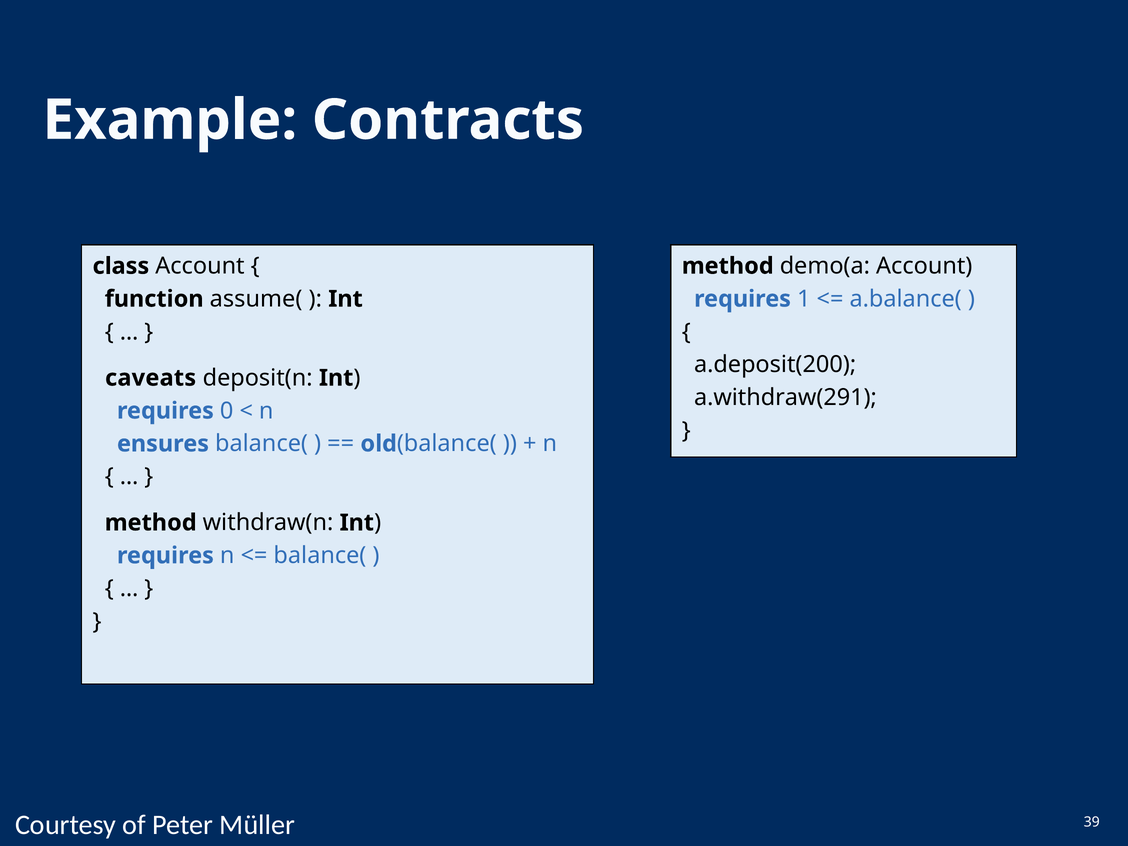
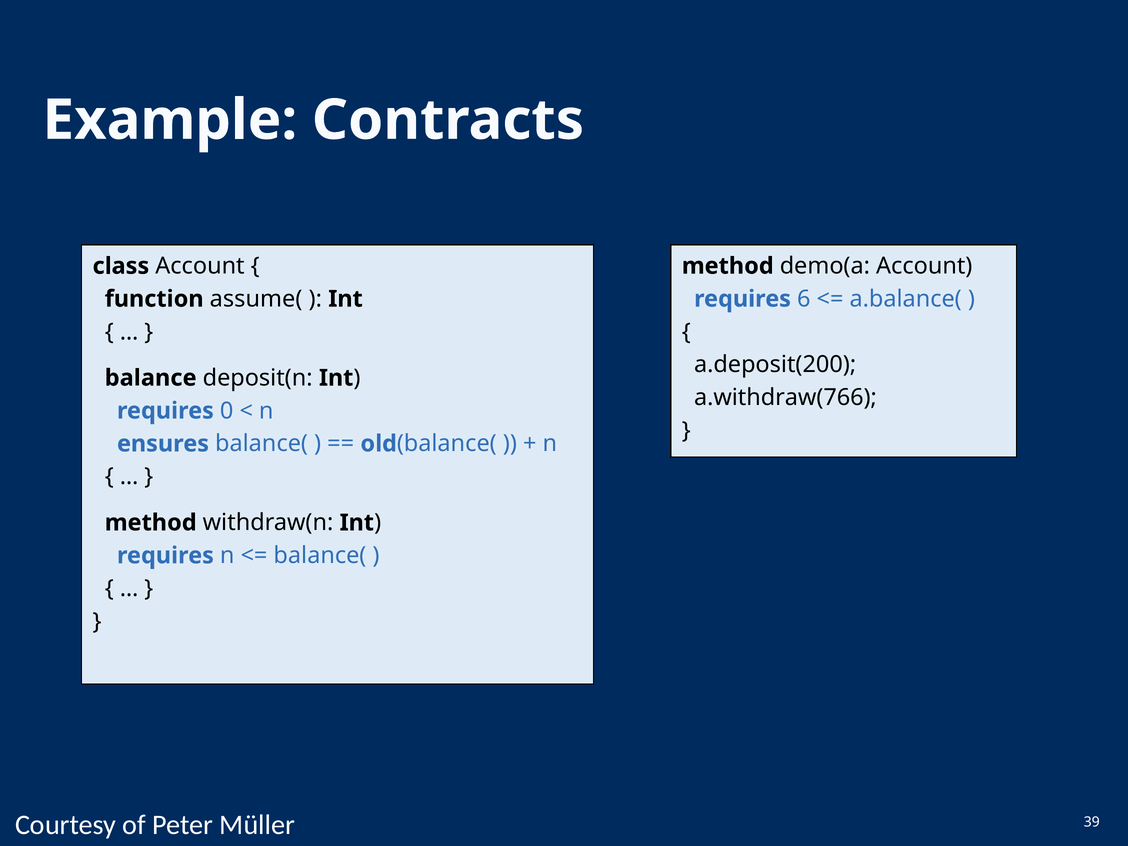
1: 1 -> 6
caveats: caveats -> balance
a.withdraw(291: a.withdraw(291 -> a.withdraw(766
